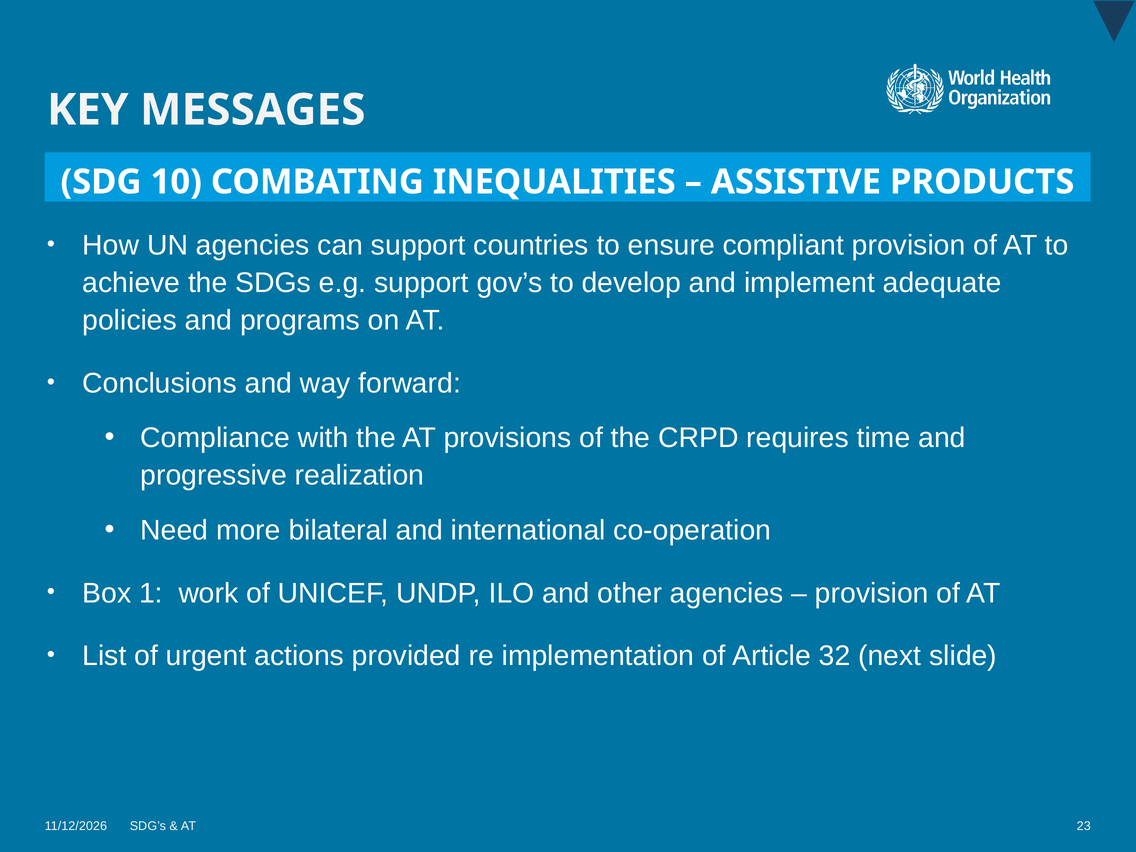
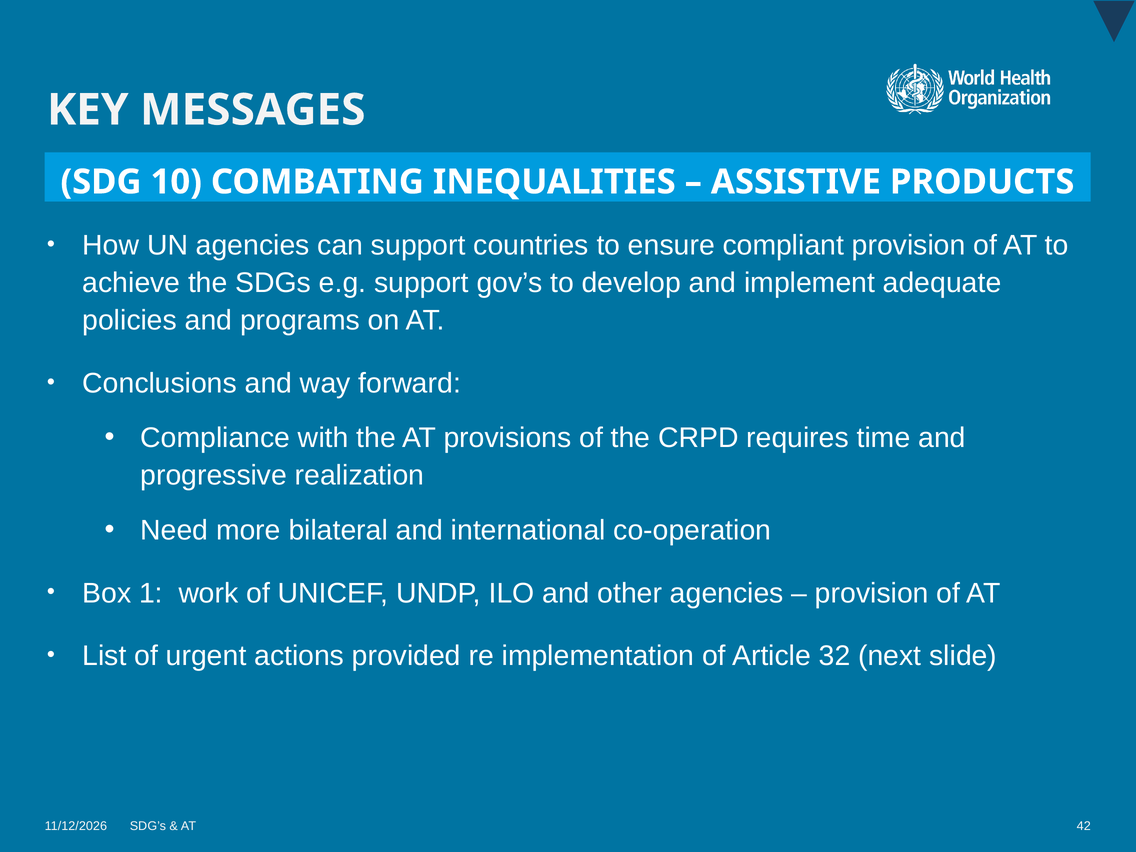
23: 23 -> 42
